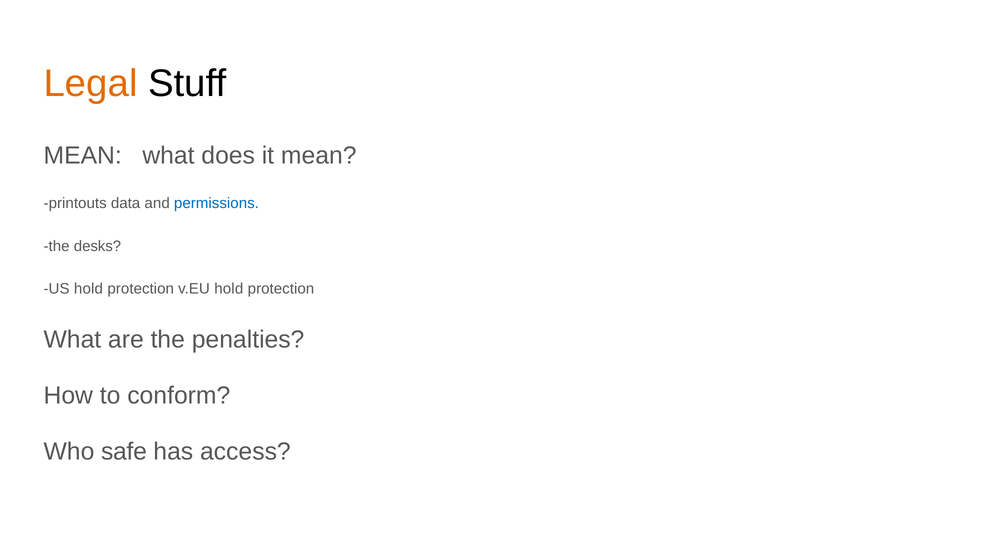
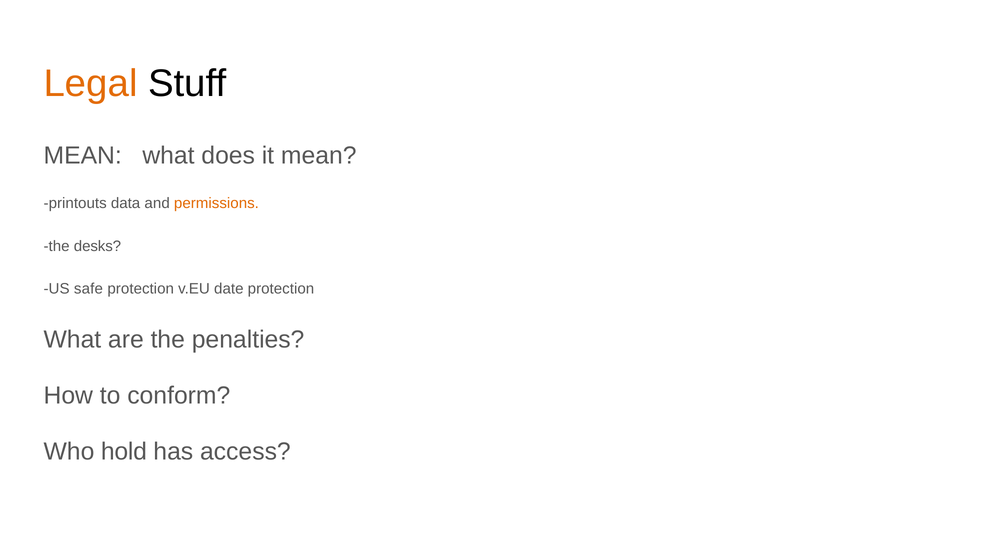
permissions colour: blue -> orange
US hold: hold -> safe
v.EU hold: hold -> date
safe: safe -> hold
